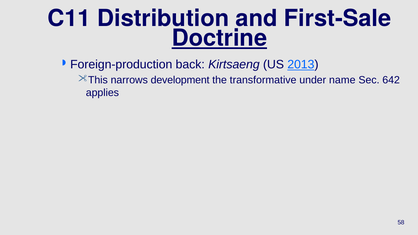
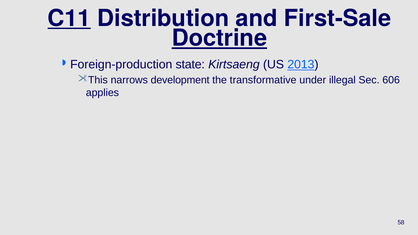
C11 underline: none -> present
back: back -> state
name: name -> illegal
642: 642 -> 606
